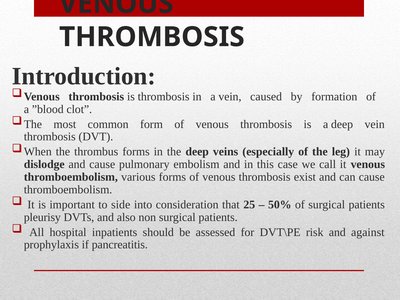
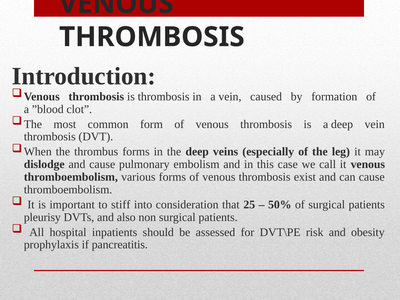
side: side -> stiff
against: against -> obesity
